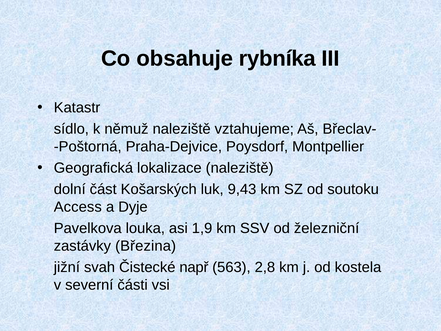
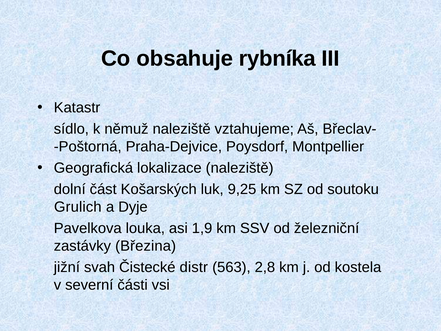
9,43: 9,43 -> 9,25
Access: Access -> Grulich
např: např -> distr
